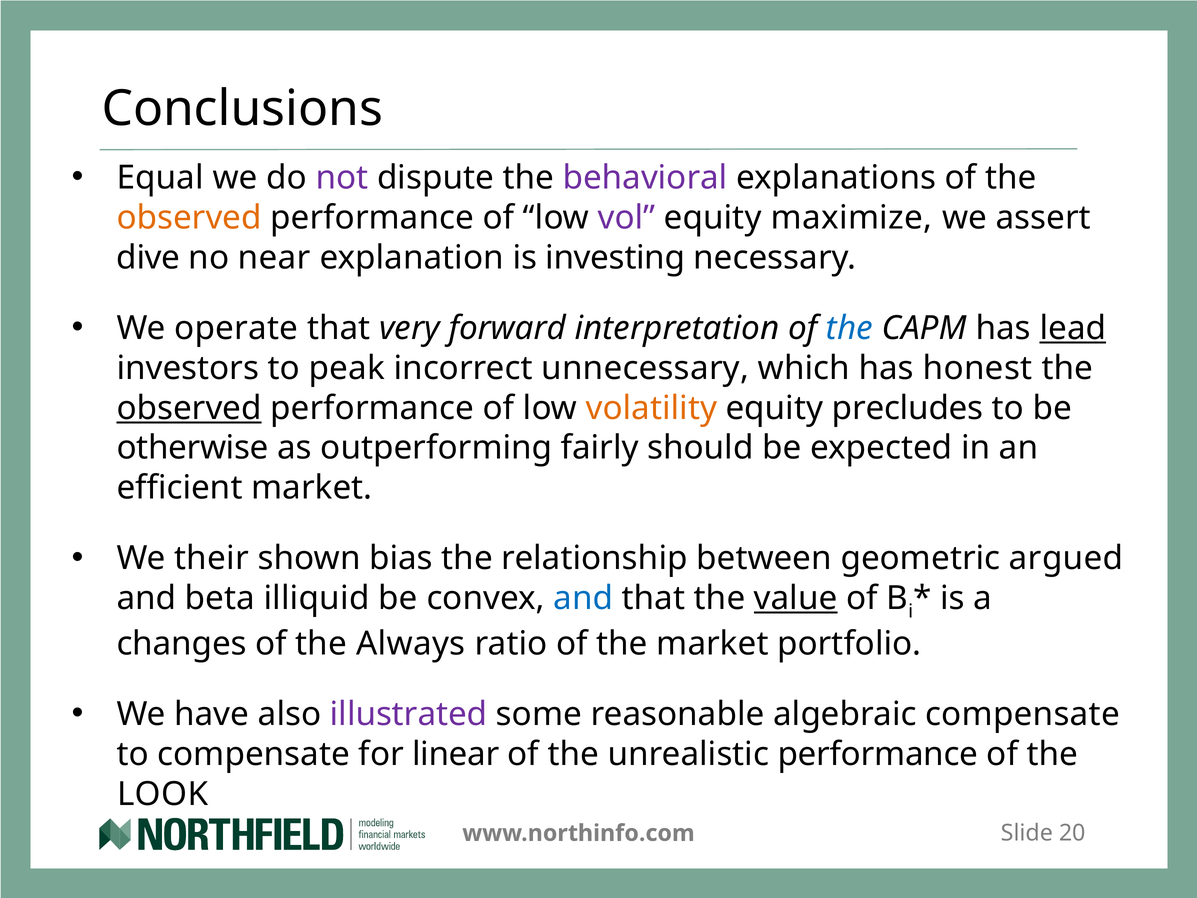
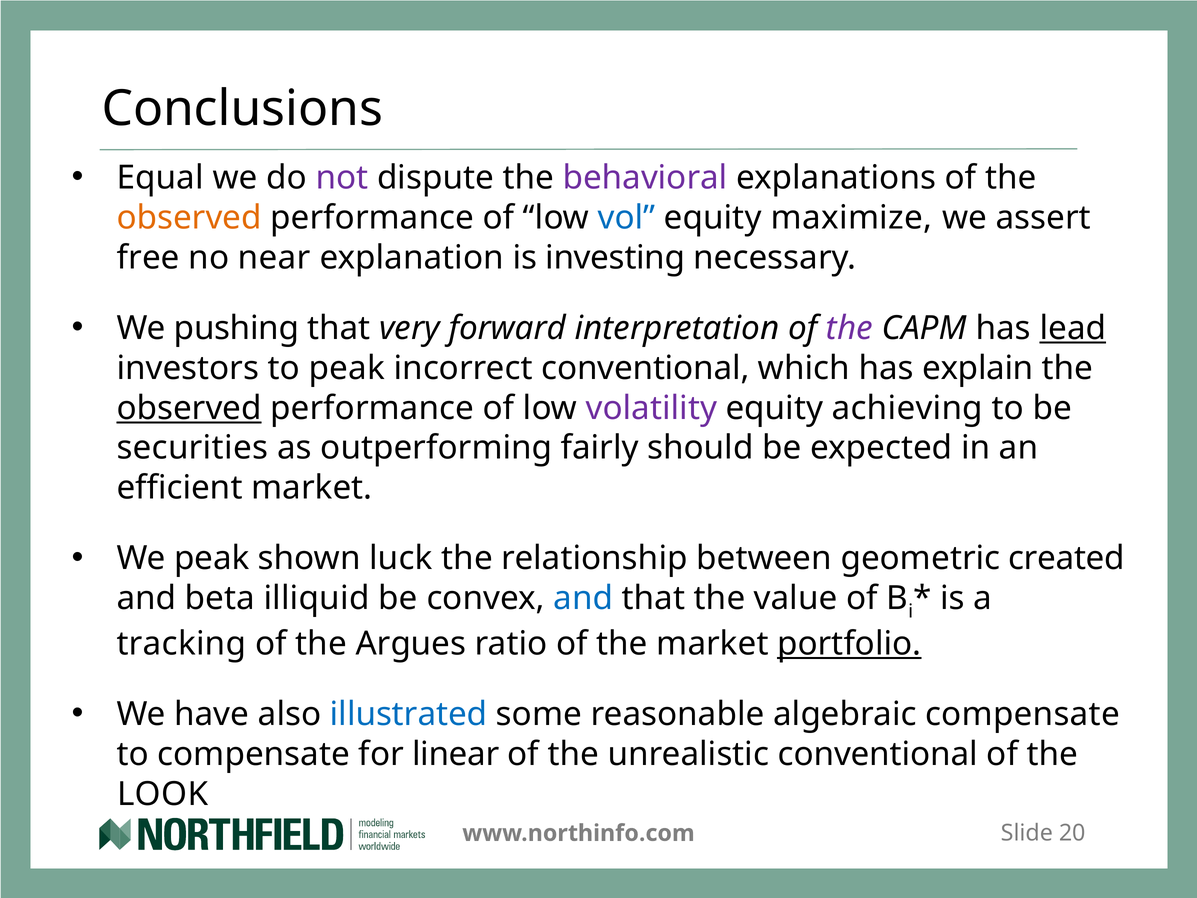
vol colour: purple -> blue
dive: dive -> free
operate: operate -> pushing
the at (850, 328) colour: blue -> purple
incorrect unnecessary: unnecessary -> conventional
honest: honest -> explain
volatility colour: orange -> purple
precludes: precludes -> achieving
otherwise: otherwise -> securities
We their: their -> peak
bias: bias -> luck
argued: argued -> created
value underline: present -> none
changes: changes -> tracking
Always: Always -> Argues
portfolio underline: none -> present
illustrated colour: purple -> blue
unrealistic performance: performance -> conventional
